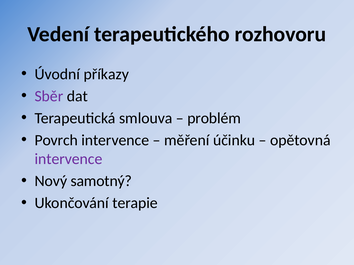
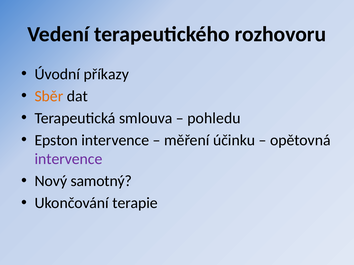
Sběr colour: purple -> orange
problém: problém -> pohledu
Povrch: Povrch -> Epston
